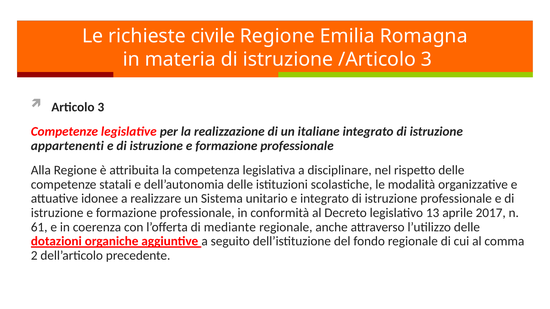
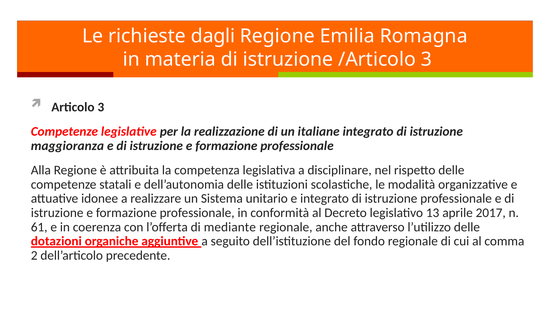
civile: civile -> dagli
appartenenti: appartenenti -> maggioranza
